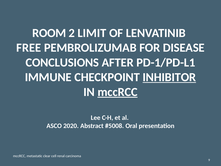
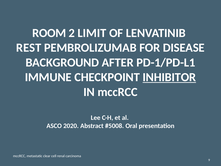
FREE: FREE -> REST
CONCLUSIONS: CONCLUSIONS -> BACKGROUND
mccRCC at (118, 92) underline: present -> none
